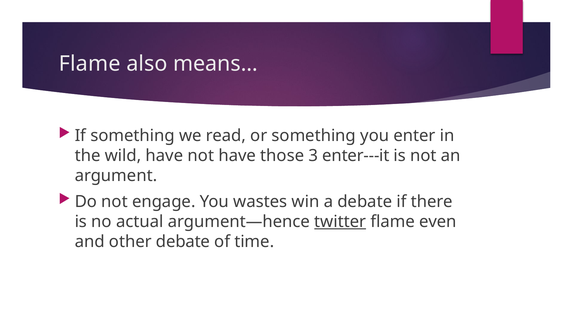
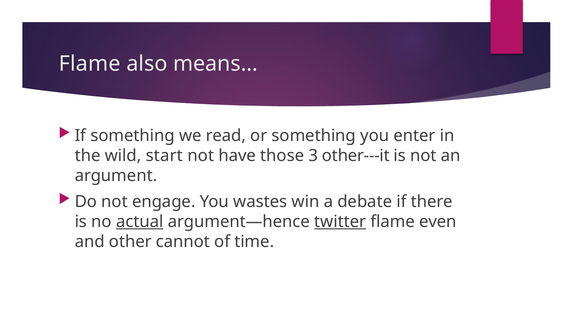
wild have: have -> start
enter---it: enter---it -> other---it
actual underline: none -> present
other debate: debate -> cannot
